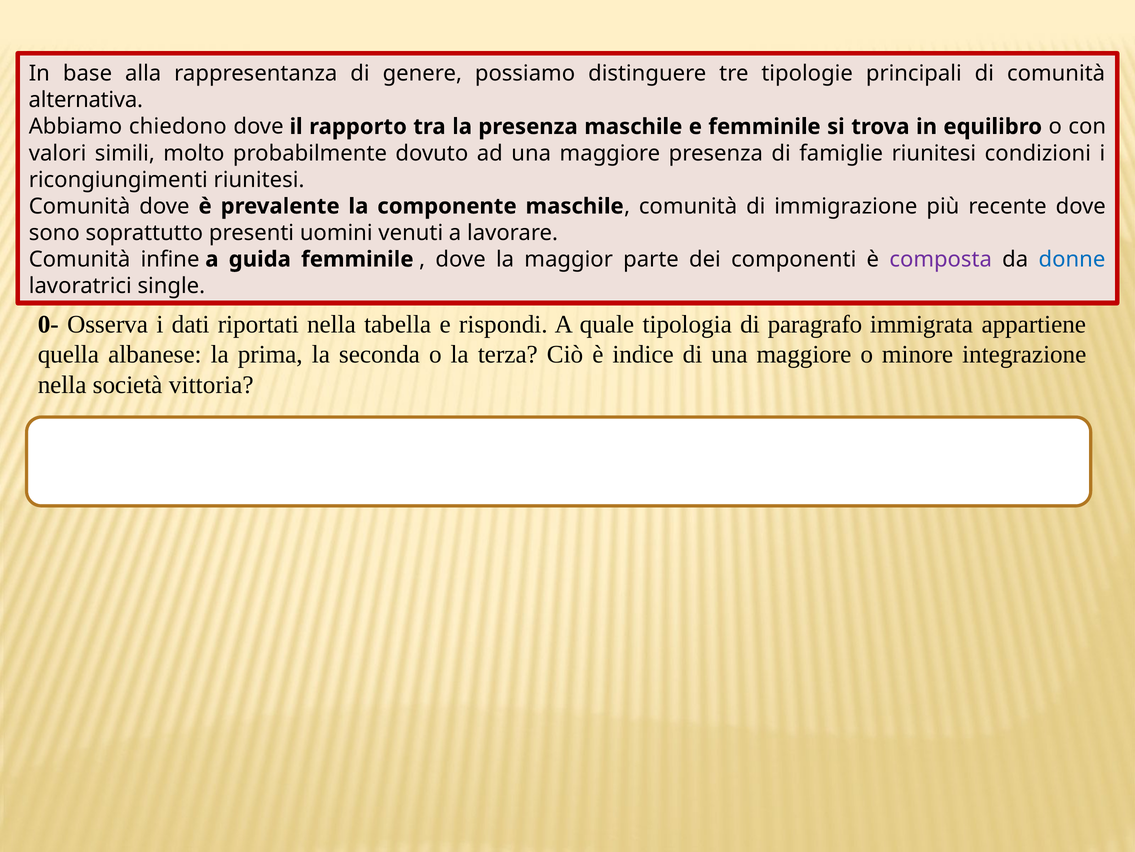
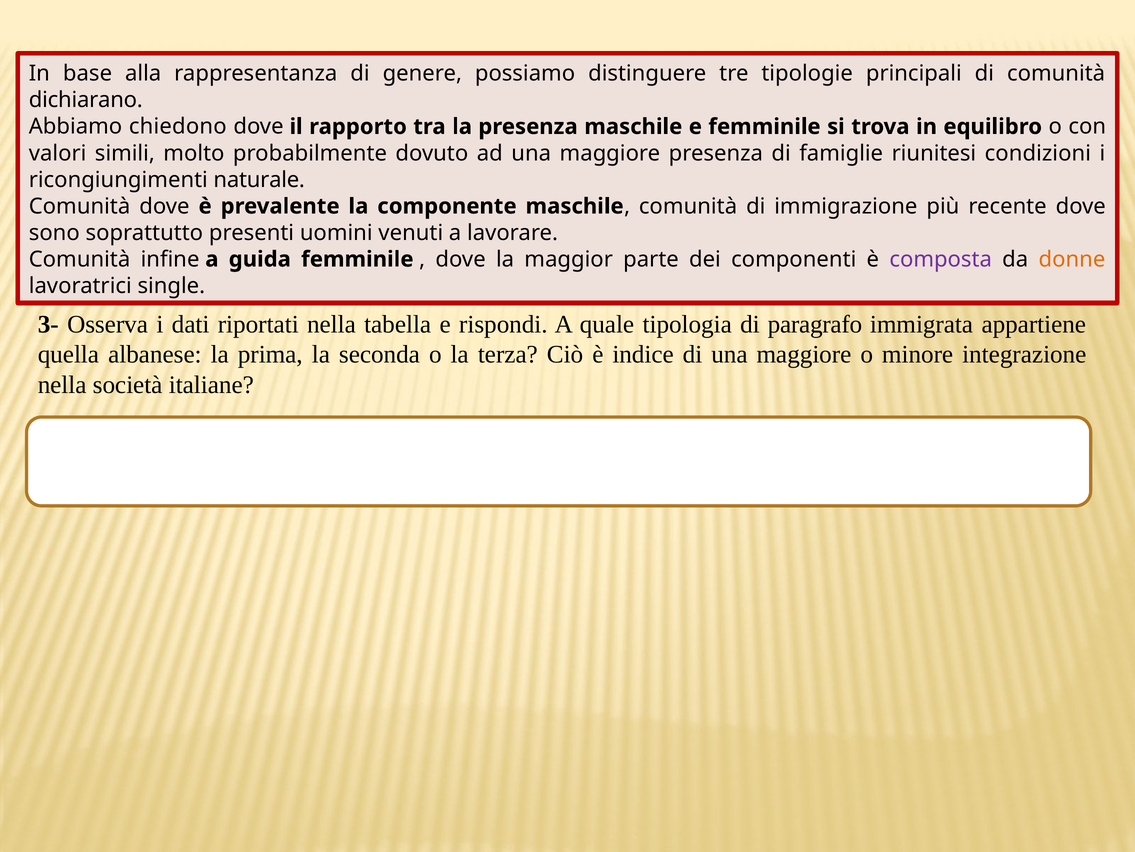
alternativa: alternativa -> dichiarano
ricongiungimenti riunitesi: riunitesi -> naturale
donne colour: blue -> orange
0-: 0- -> 3-
vittoria: vittoria -> italiane
